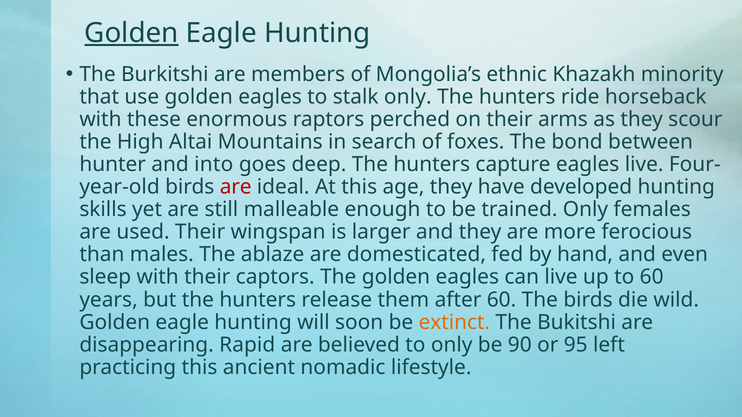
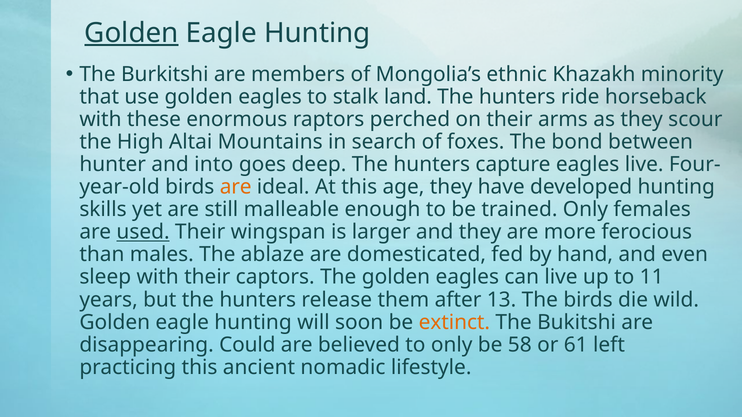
stalk only: only -> land
are at (236, 187) colour: red -> orange
used underline: none -> present
to 60: 60 -> 11
after 60: 60 -> 13
Rapid: Rapid -> Could
90: 90 -> 58
95: 95 -> 61
